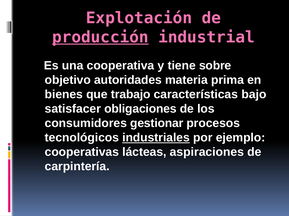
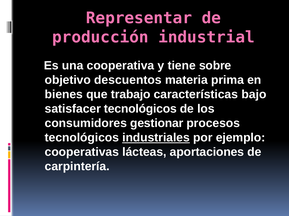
Explotación: Explotación -> Representar
producción underline: present -> none
autoridades: autoridades -> descuentos
satisfacer obligaciones: obligaciones -> tecnológicos
aspiraciones: aspiraciones -> aportaciones
